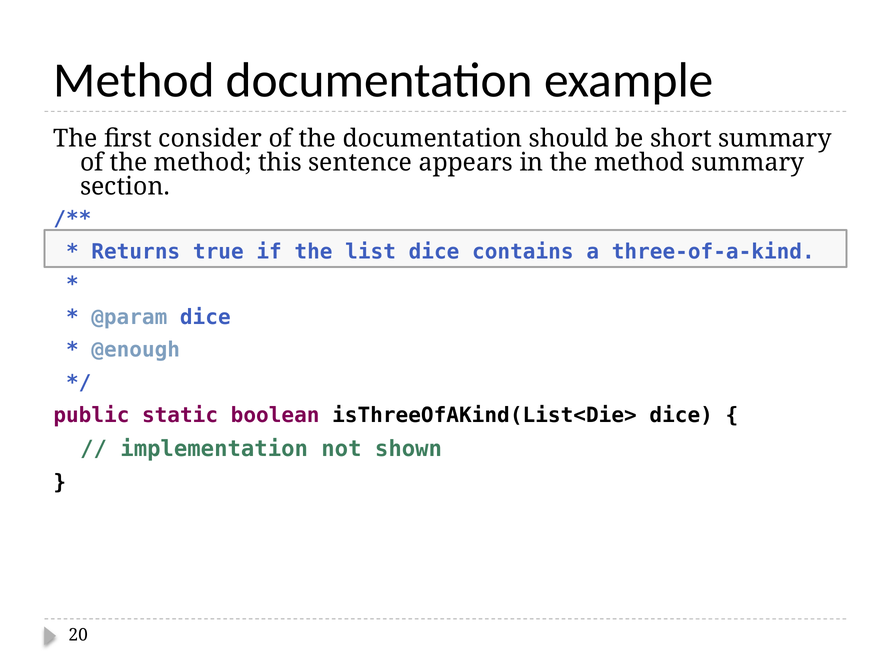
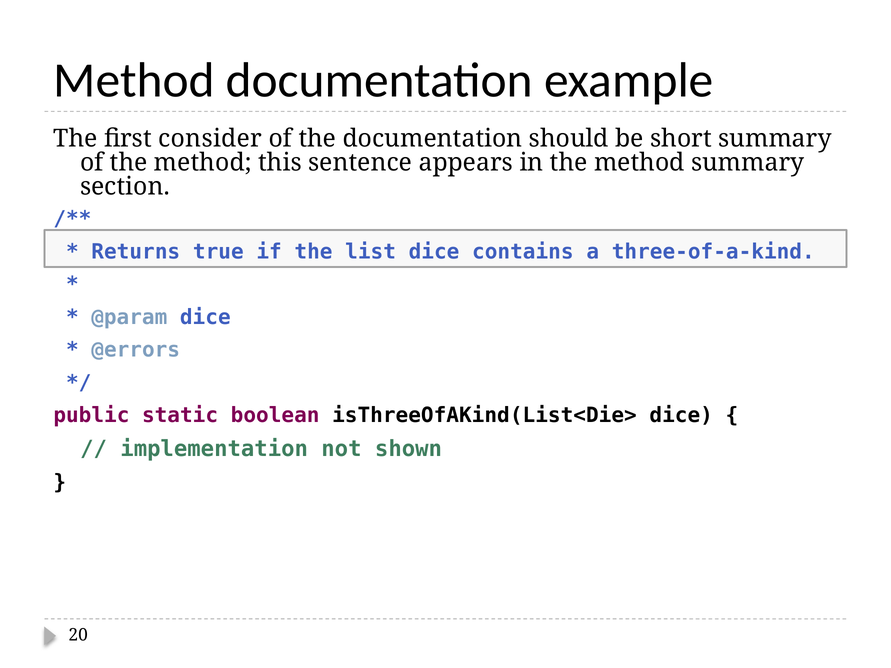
@enough: @enough -> @errors
